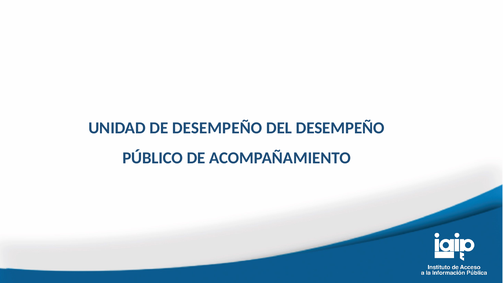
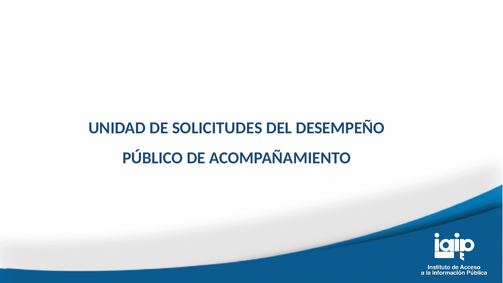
DE DESEMPEÑO: DESEMPEÑO -> SOLICITUDES
